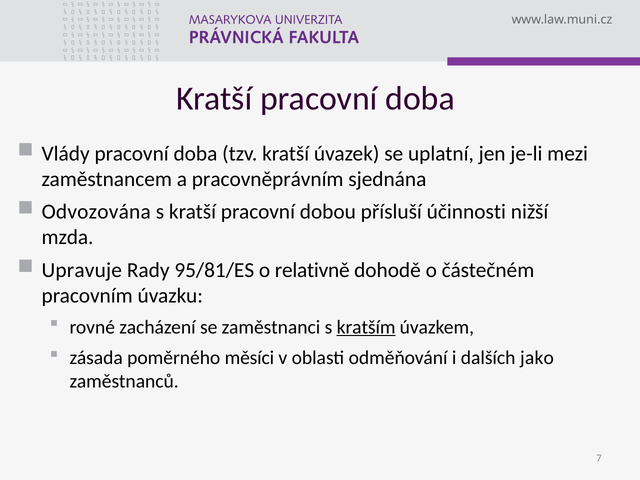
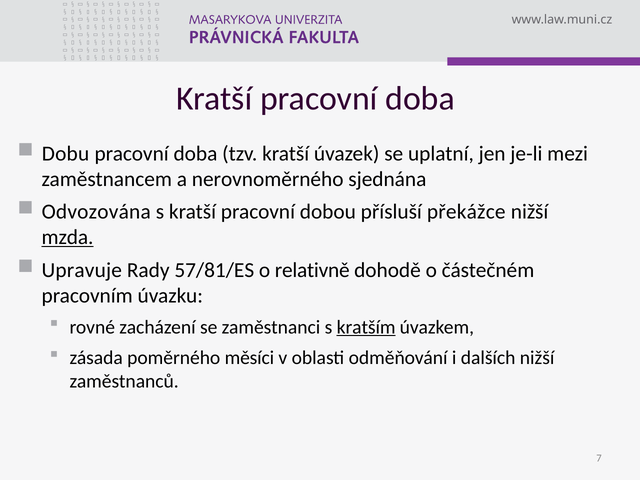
Vlády: Vlády -> Dobu
pracovněprávním: pracovněprávním -> nerovnoměrného
účinnosti: účinnosti -> překážce
mzda underline: none -> present
95/81/ES: 95/81/ES -> 57/81/ES
dalších jako: jako -> nižší
